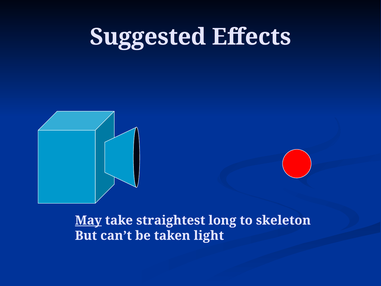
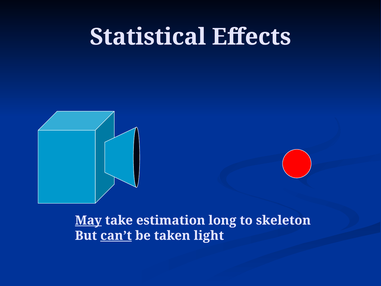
Suggested: Suggested -> Statistical
straightest: straightest -> estimation
can’t underline: none -> present
